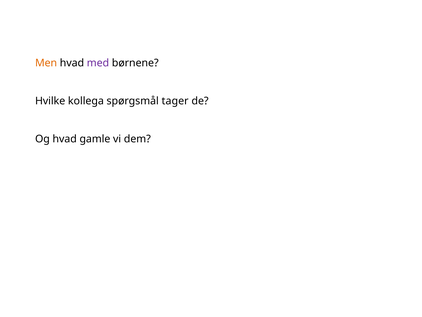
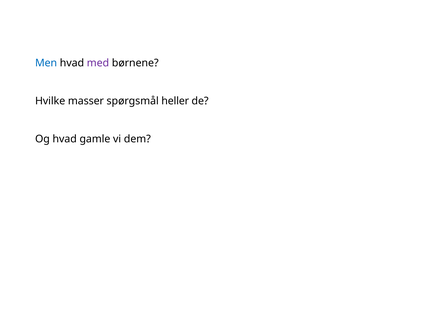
Men colour: orange -> blue
kollega: kollega -> masser
tager: tager -> heller
